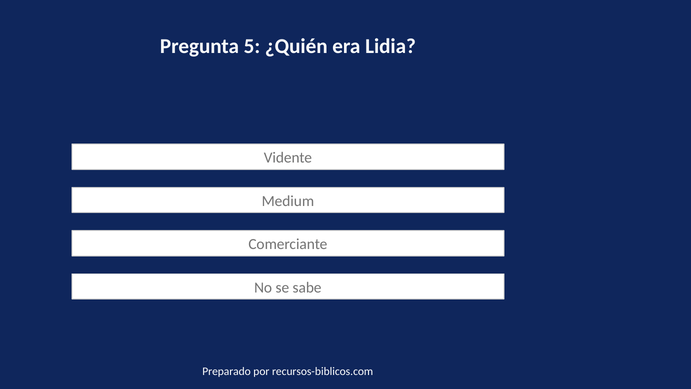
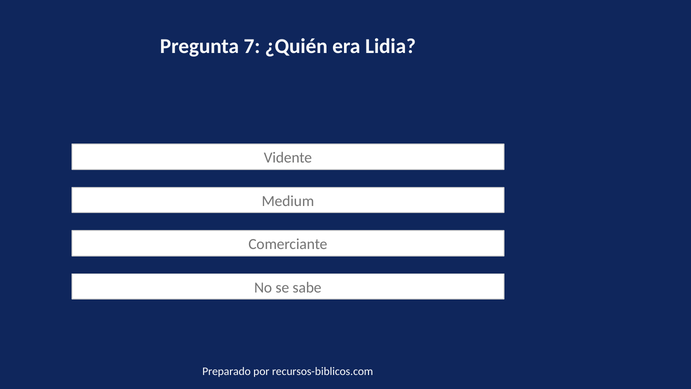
5: 5 -> 7
